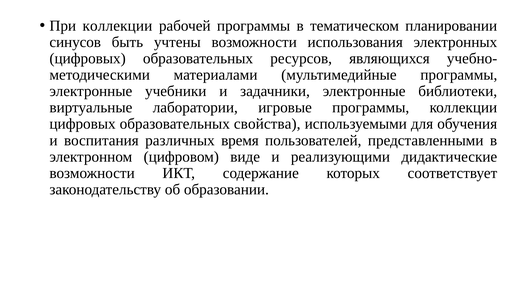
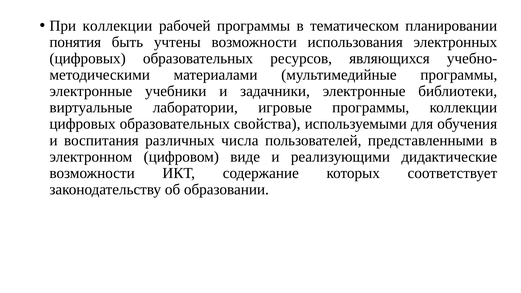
синусов: синусов -> понятия
время: время -> числа
